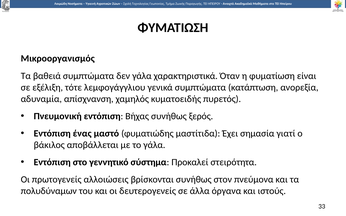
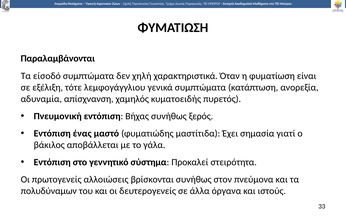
Μικροοργανισμός: Μικροοργανισμός -> Παραλαμβάνονται
βαθειά: βαθειά -> είσοδό
δεν γάλα: γάλα -> χηλή
